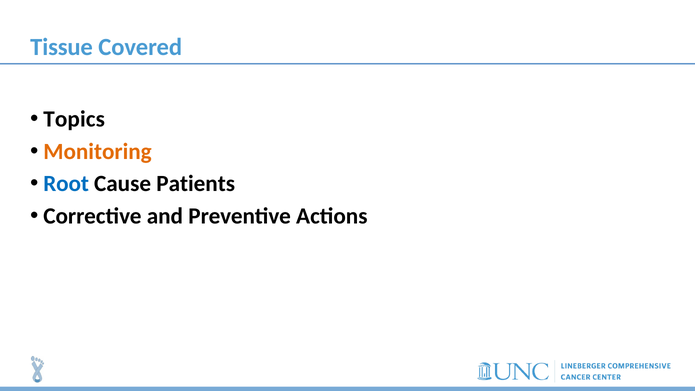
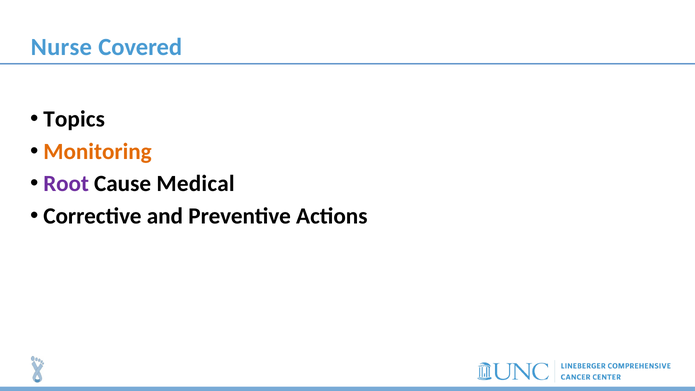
Tissue: Tissue -> Nurse
Root colour: blue -> purple
Patients: Patients -> Medical
